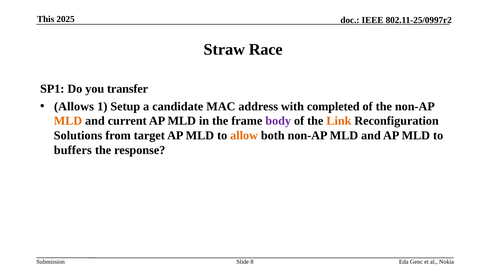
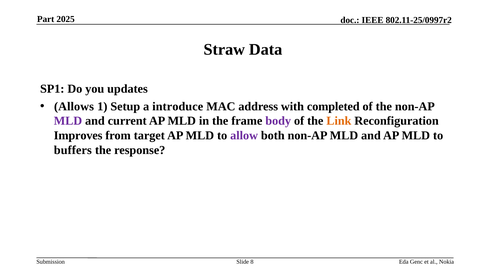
This: This -> Part
Race: Race -> Data
transfer: transfer -> updates
candidate: candidate -> introduce
MLD at (68, 121) colour: orange -> purple
Solutions: Solutions -> Improves
allow colour: orange -> purple
